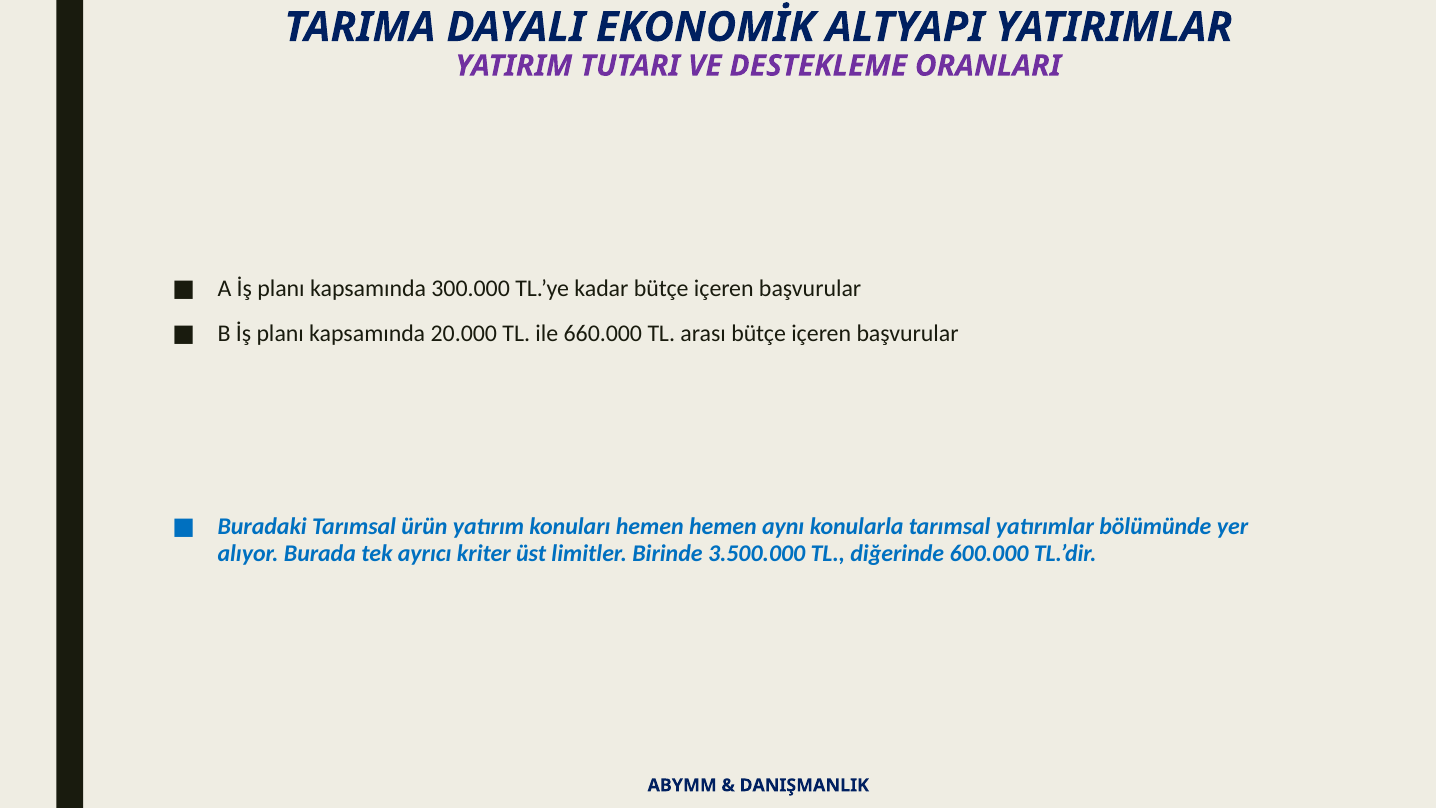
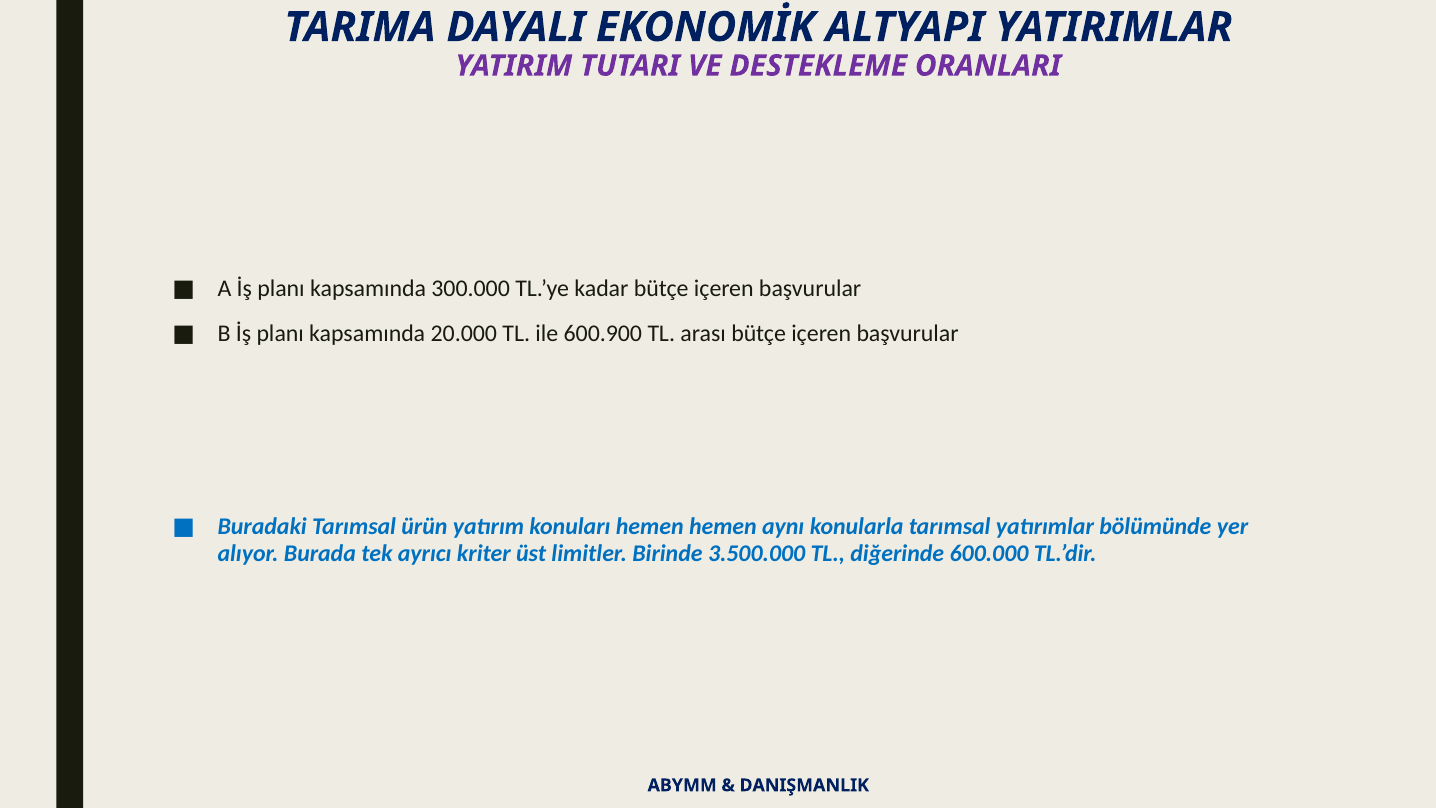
660.000: 660.000 -> 600.900
